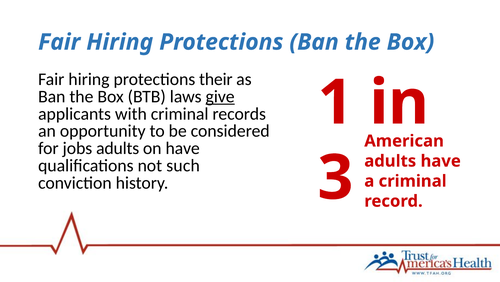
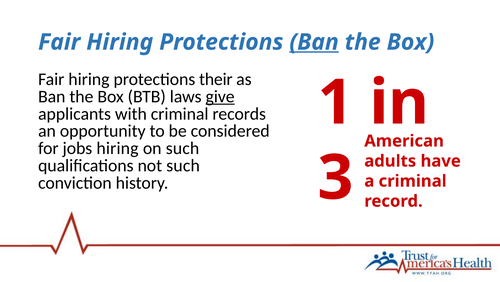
Ban at (314, 42) underline: none -> present
jobs adults: adults -> hiring
on have: have -> such
